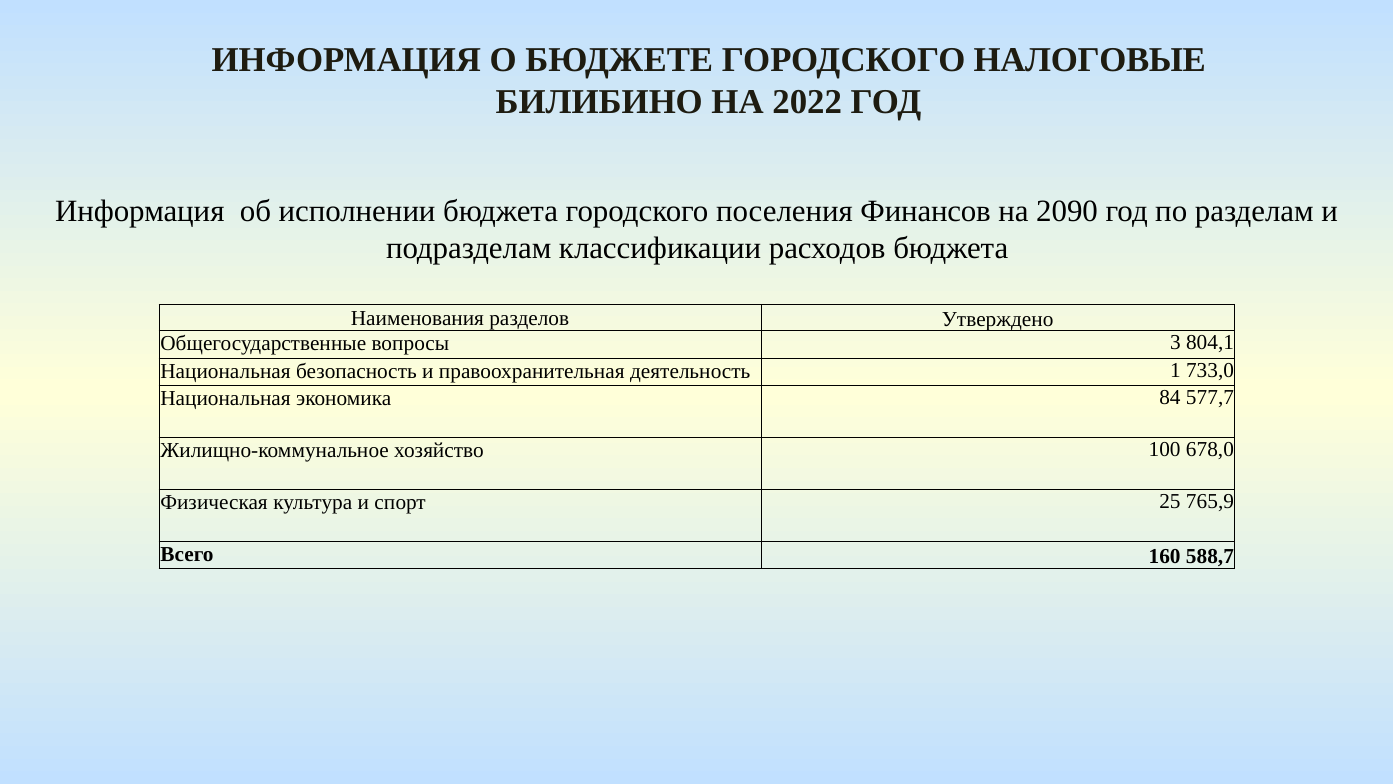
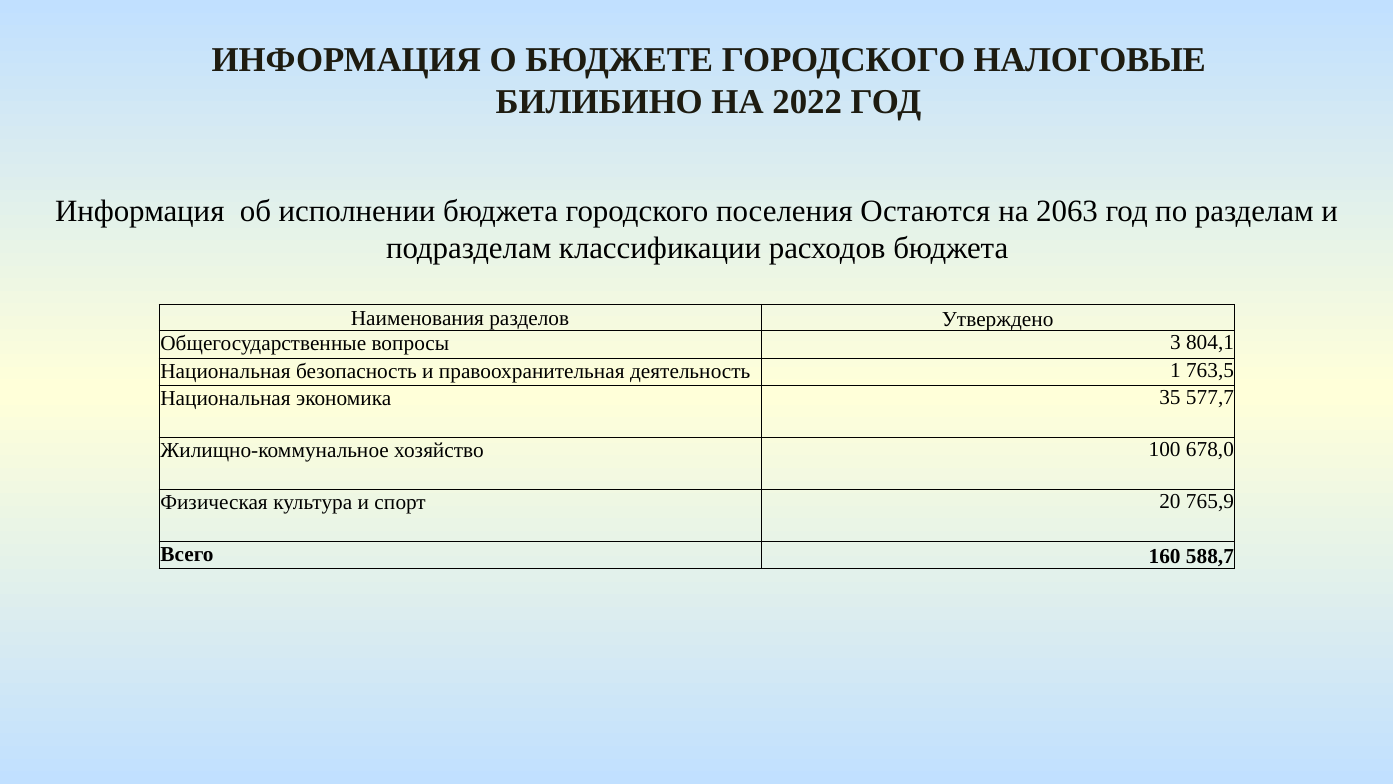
Финансов: Финансов -> Остаются
2090: 2090 -> 2063
733,0: 733,0 -> 763,5
84: 84 -> 35
25: 25 -> 20
